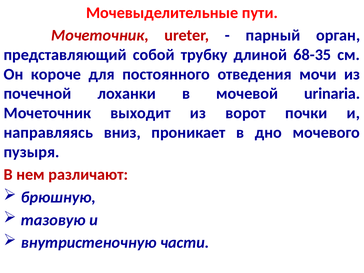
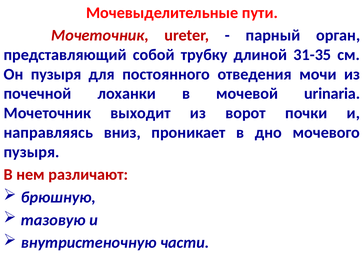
68-35: 68-35 -> 31-35
Он короче: короче -> пузыря
